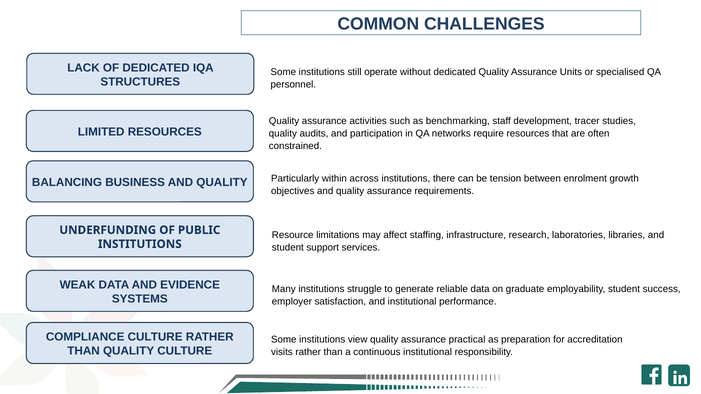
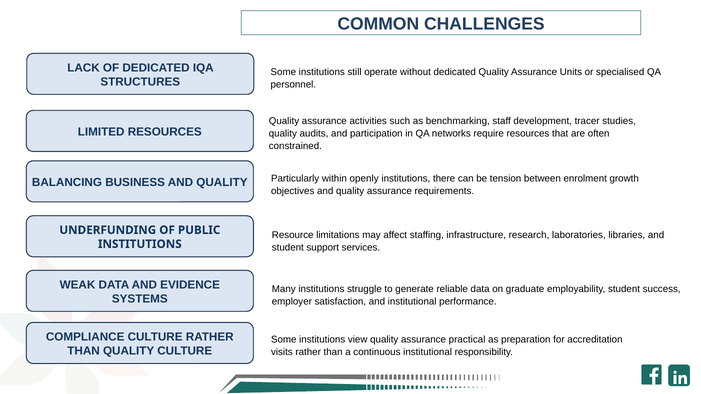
across: across -> openly
